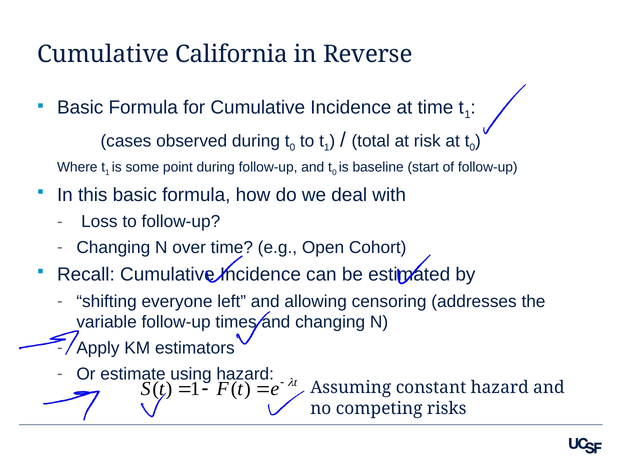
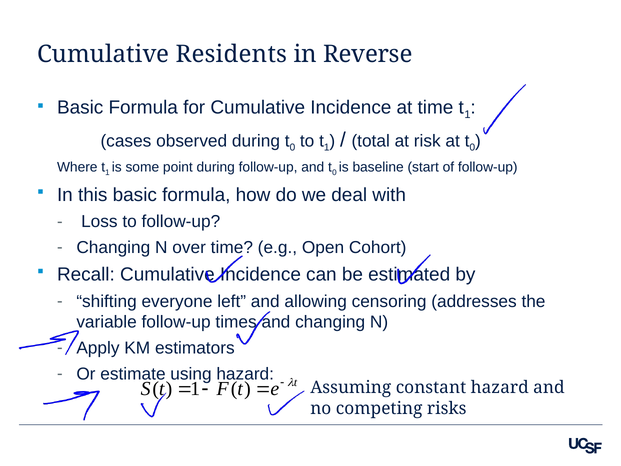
California: California -> Residents
